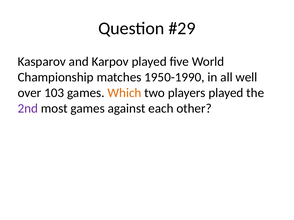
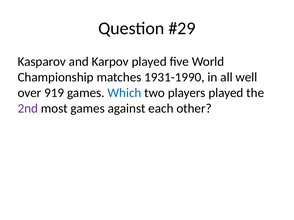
1950-1990: 1950-1990 -> 1931-1990
103: 103 -> 919
Which colour: orange -> blue
